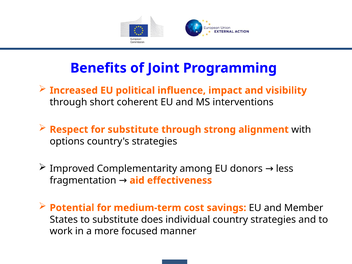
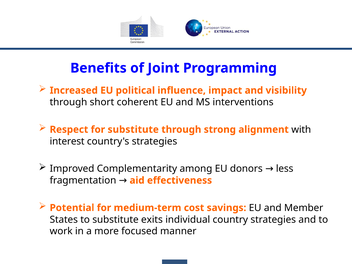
options: options -> interest
does: does -> exits
